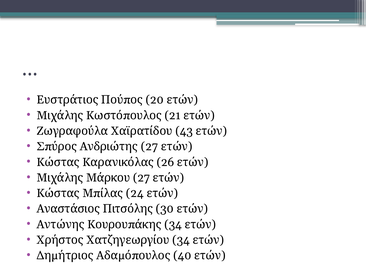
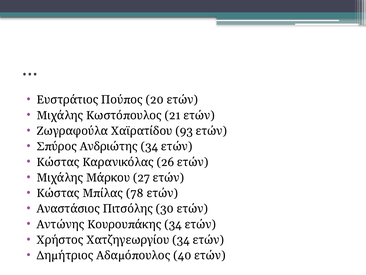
43: 43 -> 93
27 at (149, 146): 27 -> 34
24: 24 -> 78
